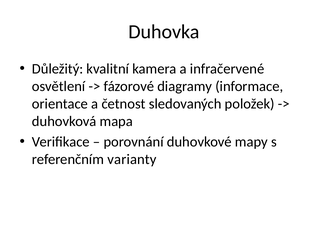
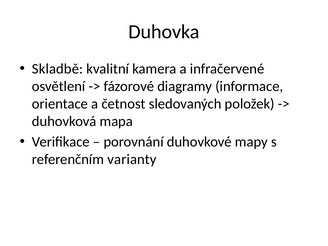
Důležitý: Důležitý -> Skladbě
